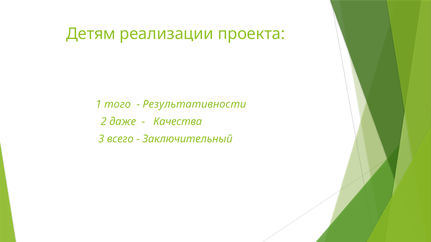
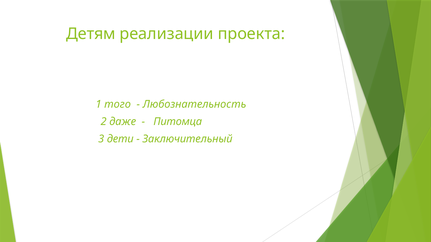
Результативности: Результативности -> Любознательность
Качества: Качества -> Питомца
всего: всего -> дети
